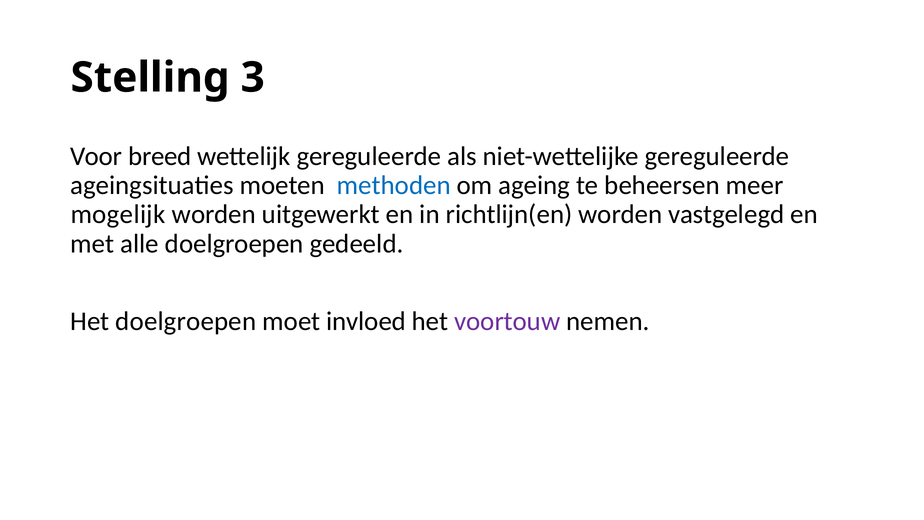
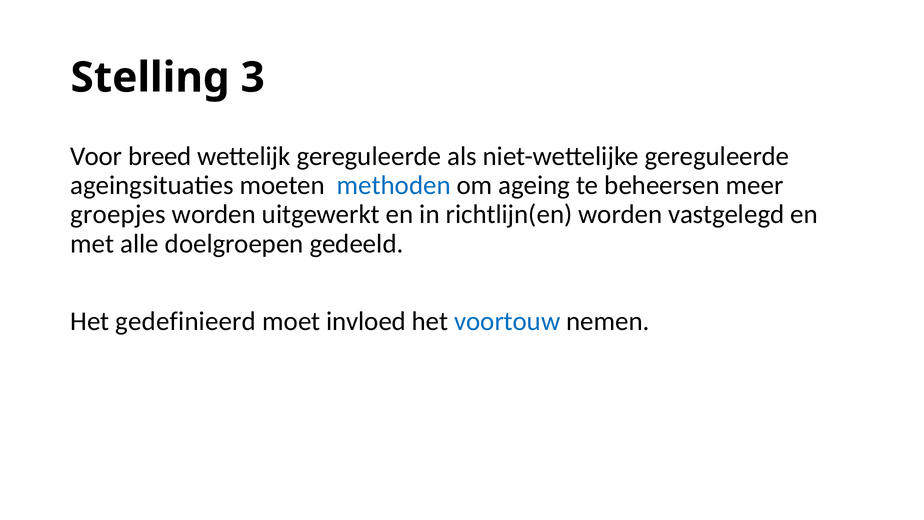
mogelijk: mogelijk -> groepjes
Het doelgroepen: doelgroepen -> gedefinieerd
voortouw colour: purple -> blue
